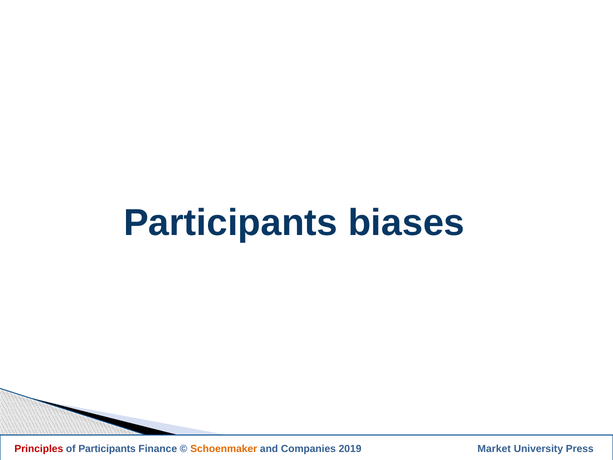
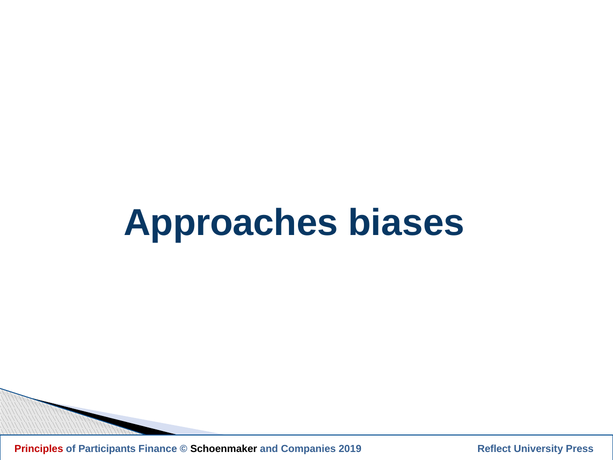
Participants at (231, 223): Participants -> Approaches
Schoenmaker colour: orange -> black
Market: Market -> Reflect
